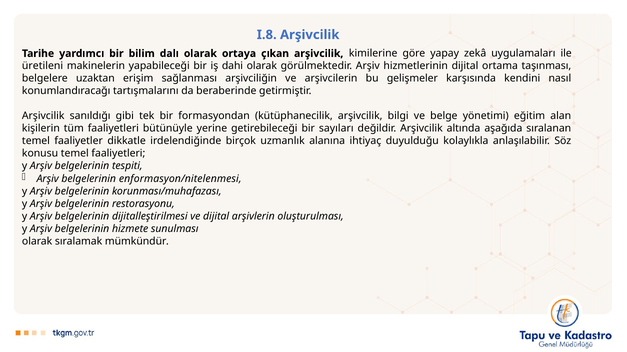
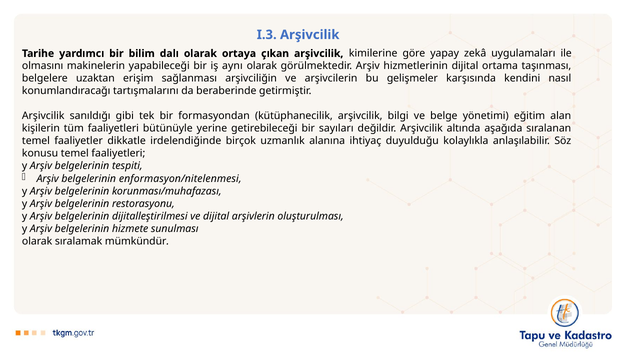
I.8: I.8 -> I.3
üretileni: üretileni -> olmasını
dahi: dahi -> aynı
